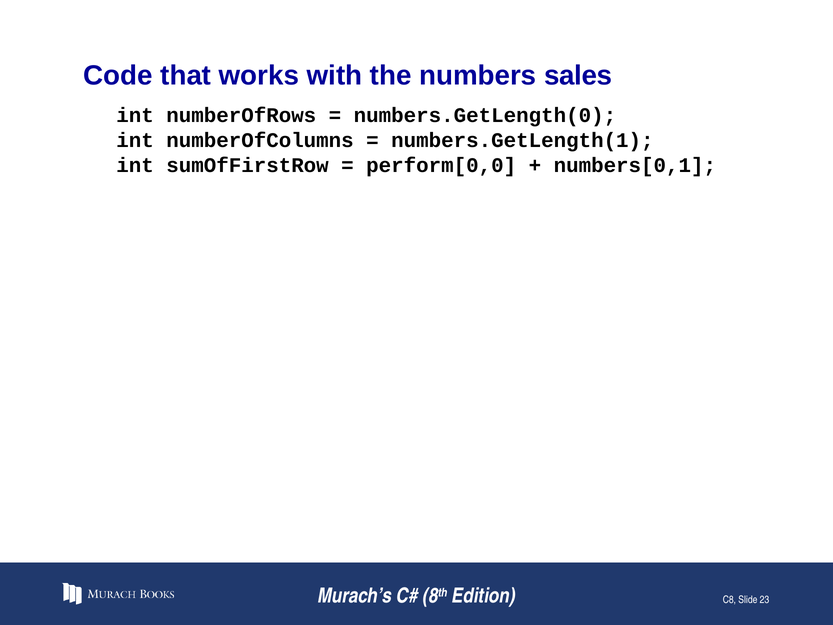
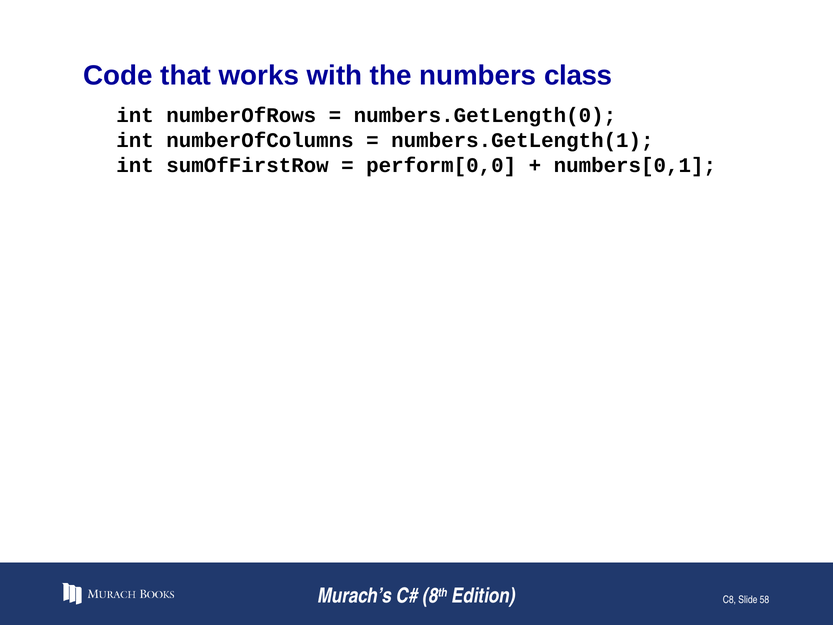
sales: sales -> class
23: 23 -> 58
